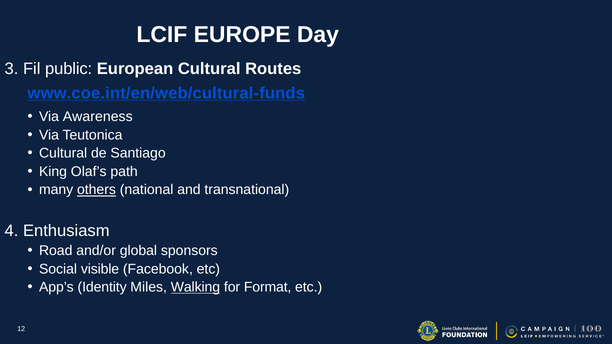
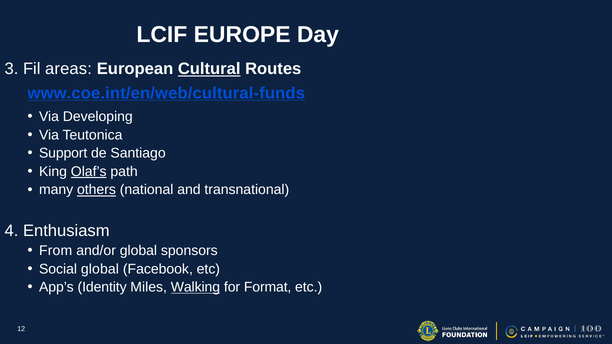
public: public -> areas
Cultural at (209, 69) underline: none -> present
Awareness: Awareness -> Developing
Cultural at (63, 153): Cultural -> Support
Olaf’s underline: none -> present
Road: Road -> From
Social visible: visible -> global
